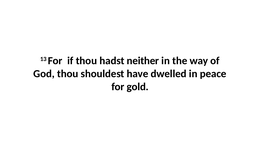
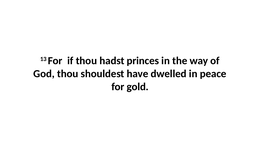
neither: neither -> princes
